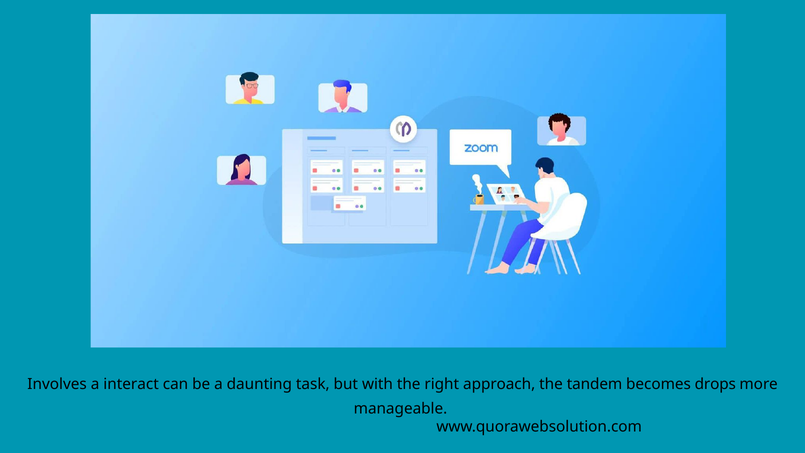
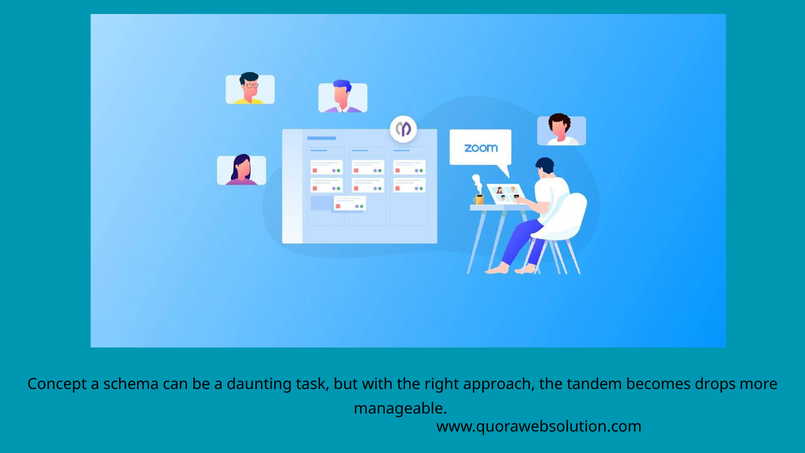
Involves: Involves -> Concept
interact: interact -> schema
